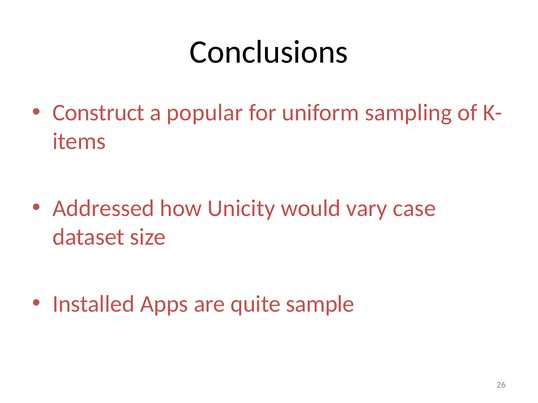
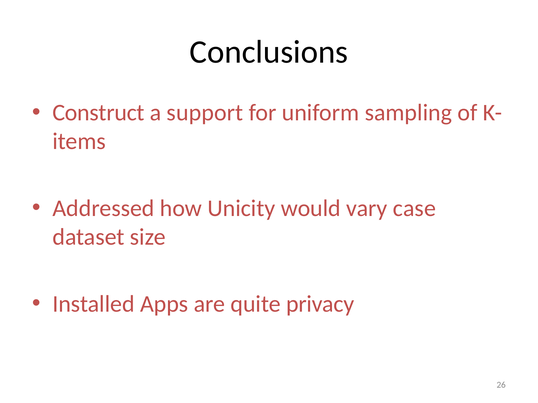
popular: popular -> support
sample: sample -> privacy
